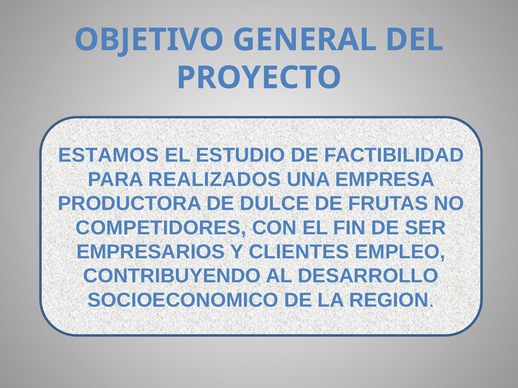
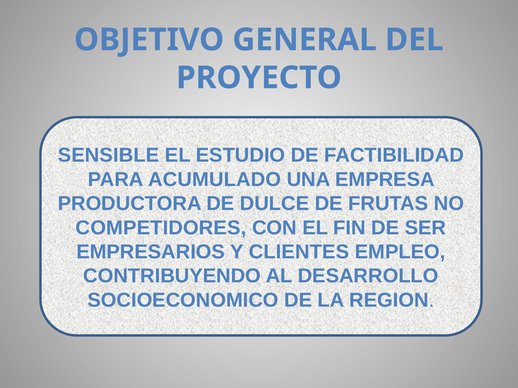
ESTAMOS: ESTAMOS -> SENSIBLE
REALIZADOS: REALIZADOS -> ACUMULADO
